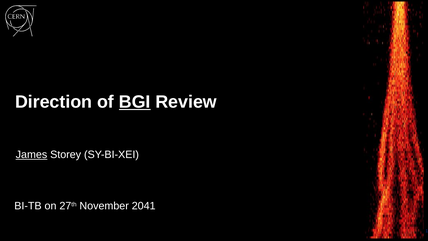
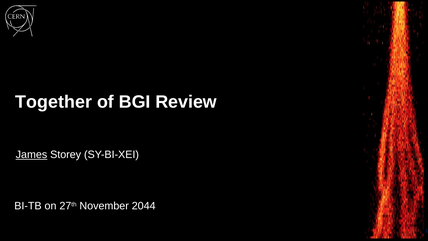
Direction: Direction -> Together
BGI underline: present -> none
2041: 2041 -> 2044
